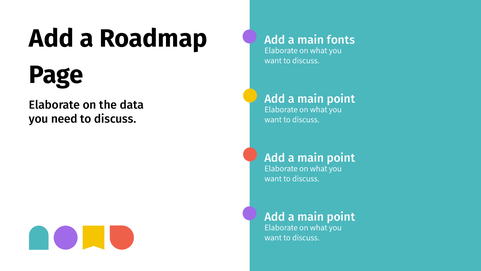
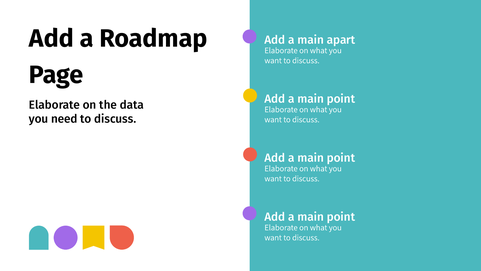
fonts: fonts -> apart
